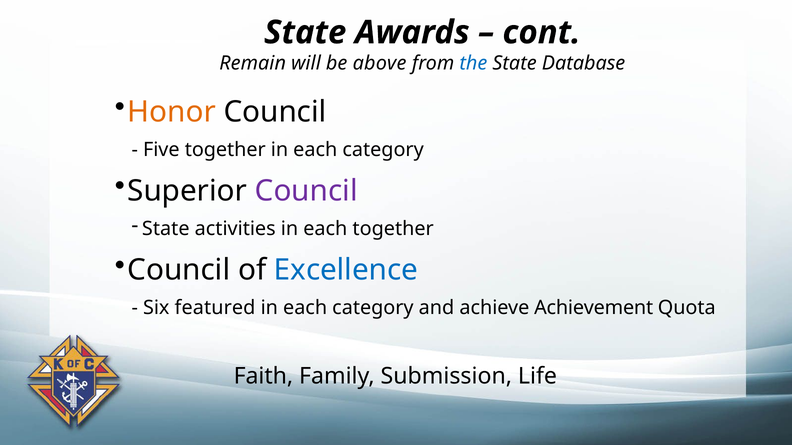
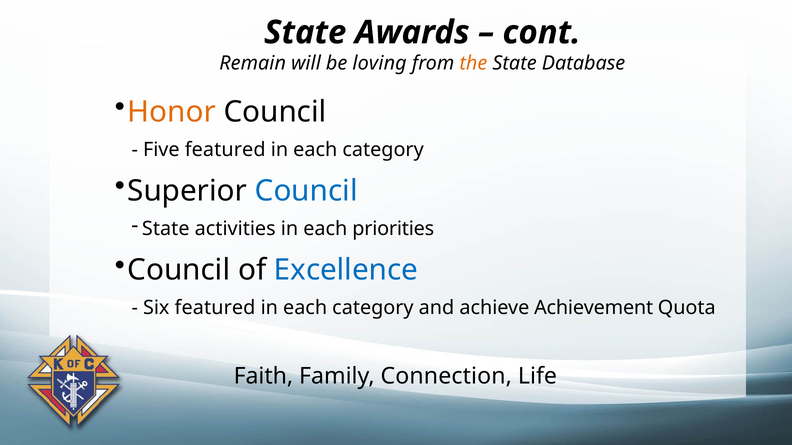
above: above -> loving
the colour: blue -> orange
Five together: together -> featured
Council at (306, 191) colour: purple -> blue
each together: together -> priorities
Submission: Submission -> Connection
